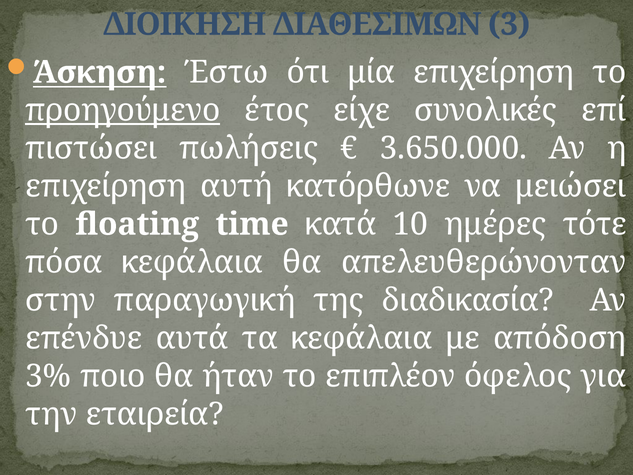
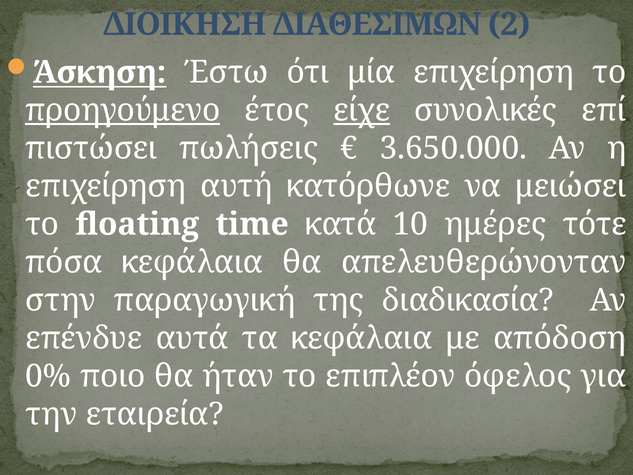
3: 3 -> 2
είχε underline: none -> present
3%: 3% -> 0%
